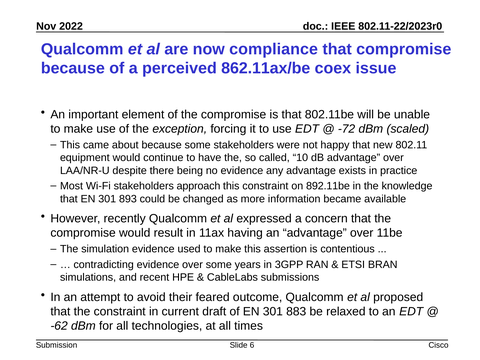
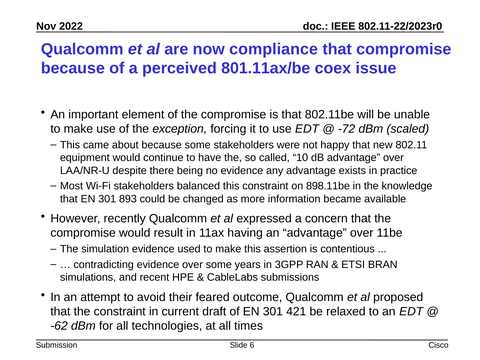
862.11ax/be: 862.11ax/be -> 801.11ax/be
approach: approach -> balanced
892.11be: 892.11be -> 898.11be
883: 883 -> 421
